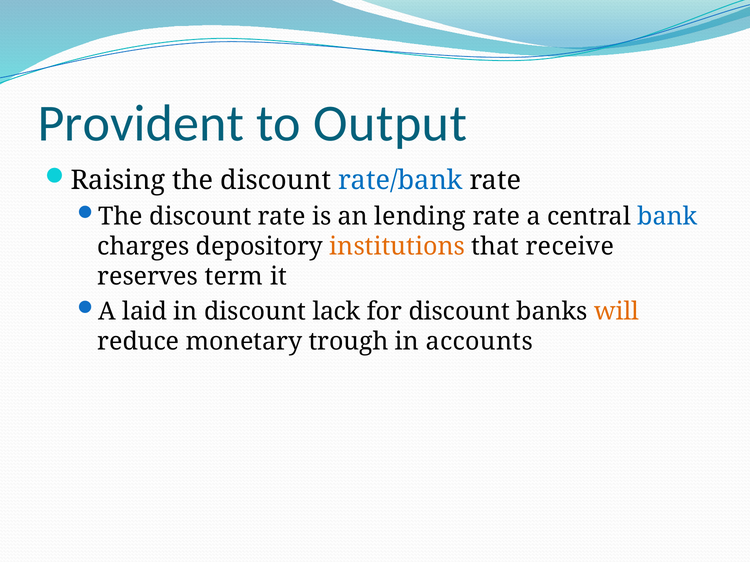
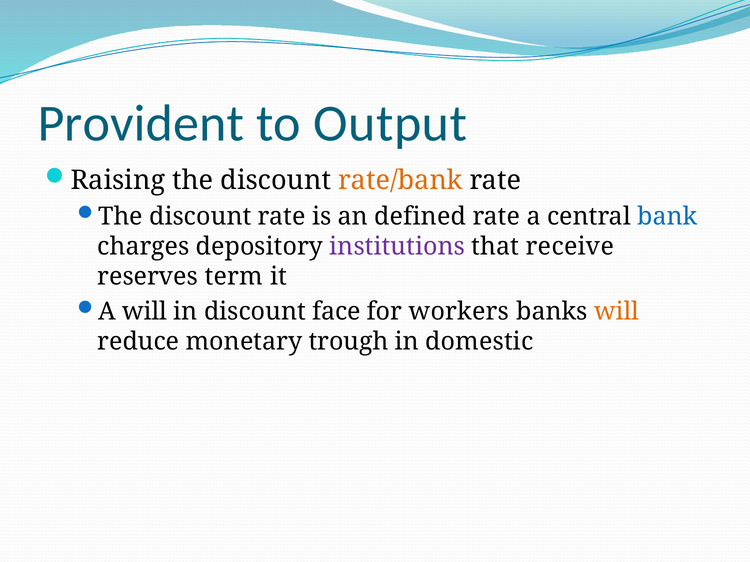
rate/bank colour: blue -> orange
lending: lending -> defined
institutions colour: orange -> purple
A laid: laid -> will
lack: lack -> face
for discount: discount -> workers
accounts: accounts -> domestic
